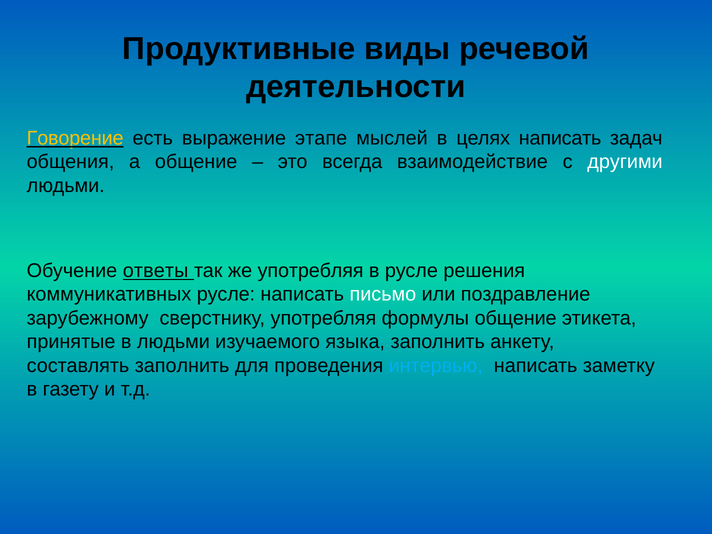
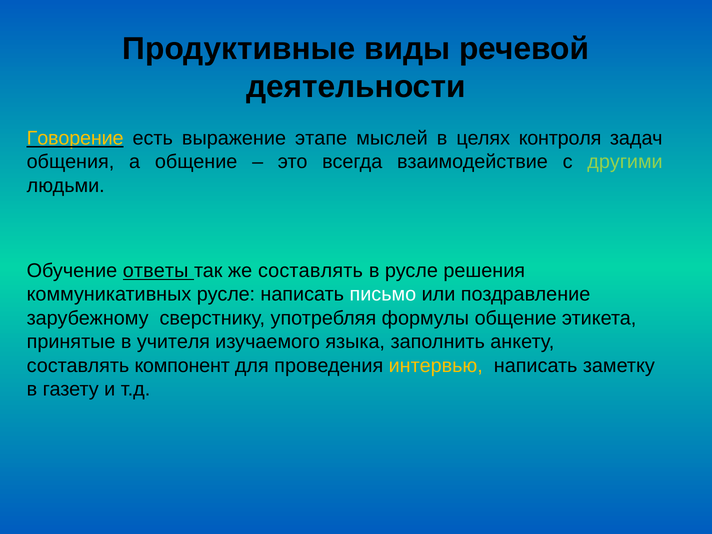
целях написать: написать -> контроля
другими colour: white -> light green
же употребляя: употребляя -> составлять
в людьми: людьми -> учителя
составлять заполнить: заполнить -> компонент
интервью colour: light blue -> yellow
